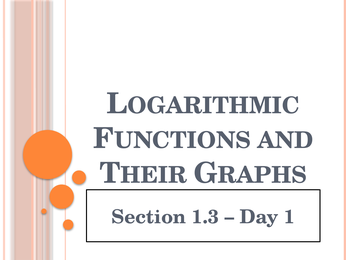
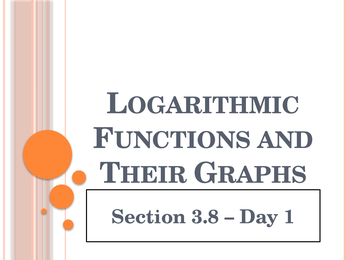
1.3: 1.3 -> 3.8
